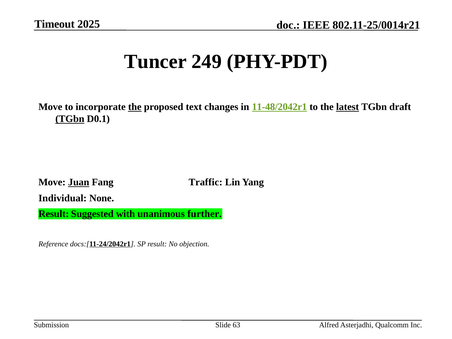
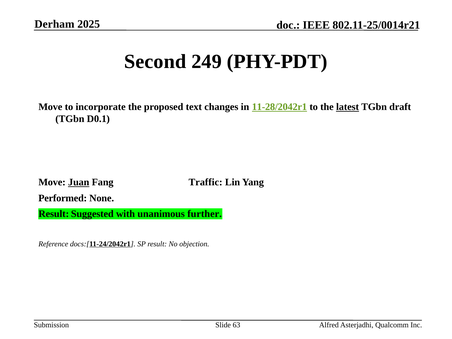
Timeout: Timeout -> Derham
Tuncer: Tuncer -> Second
the at (135, 107) underline: present -> none
11-48/2042r1: 11-48/2042r1 -> 11-28/2042r1
TGbn at (70, 119) underline: present -> none
Individual: Individual -> Performed
